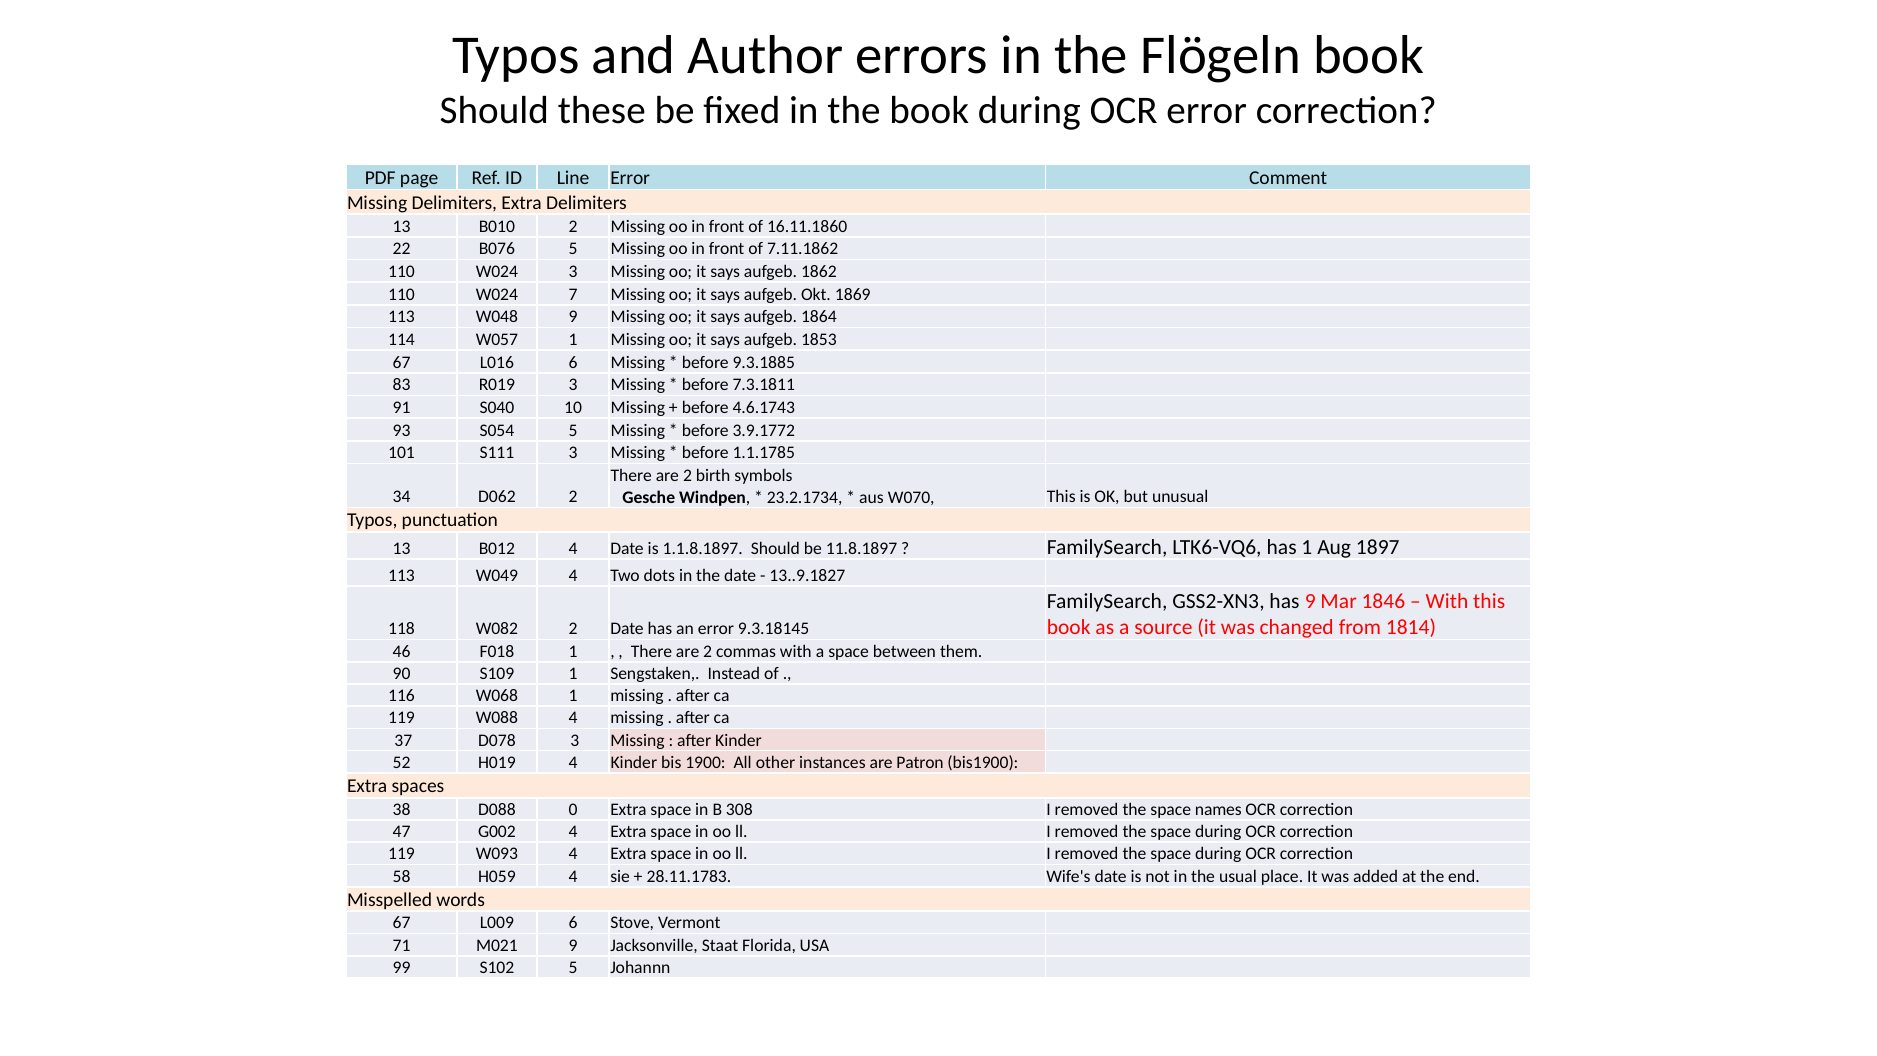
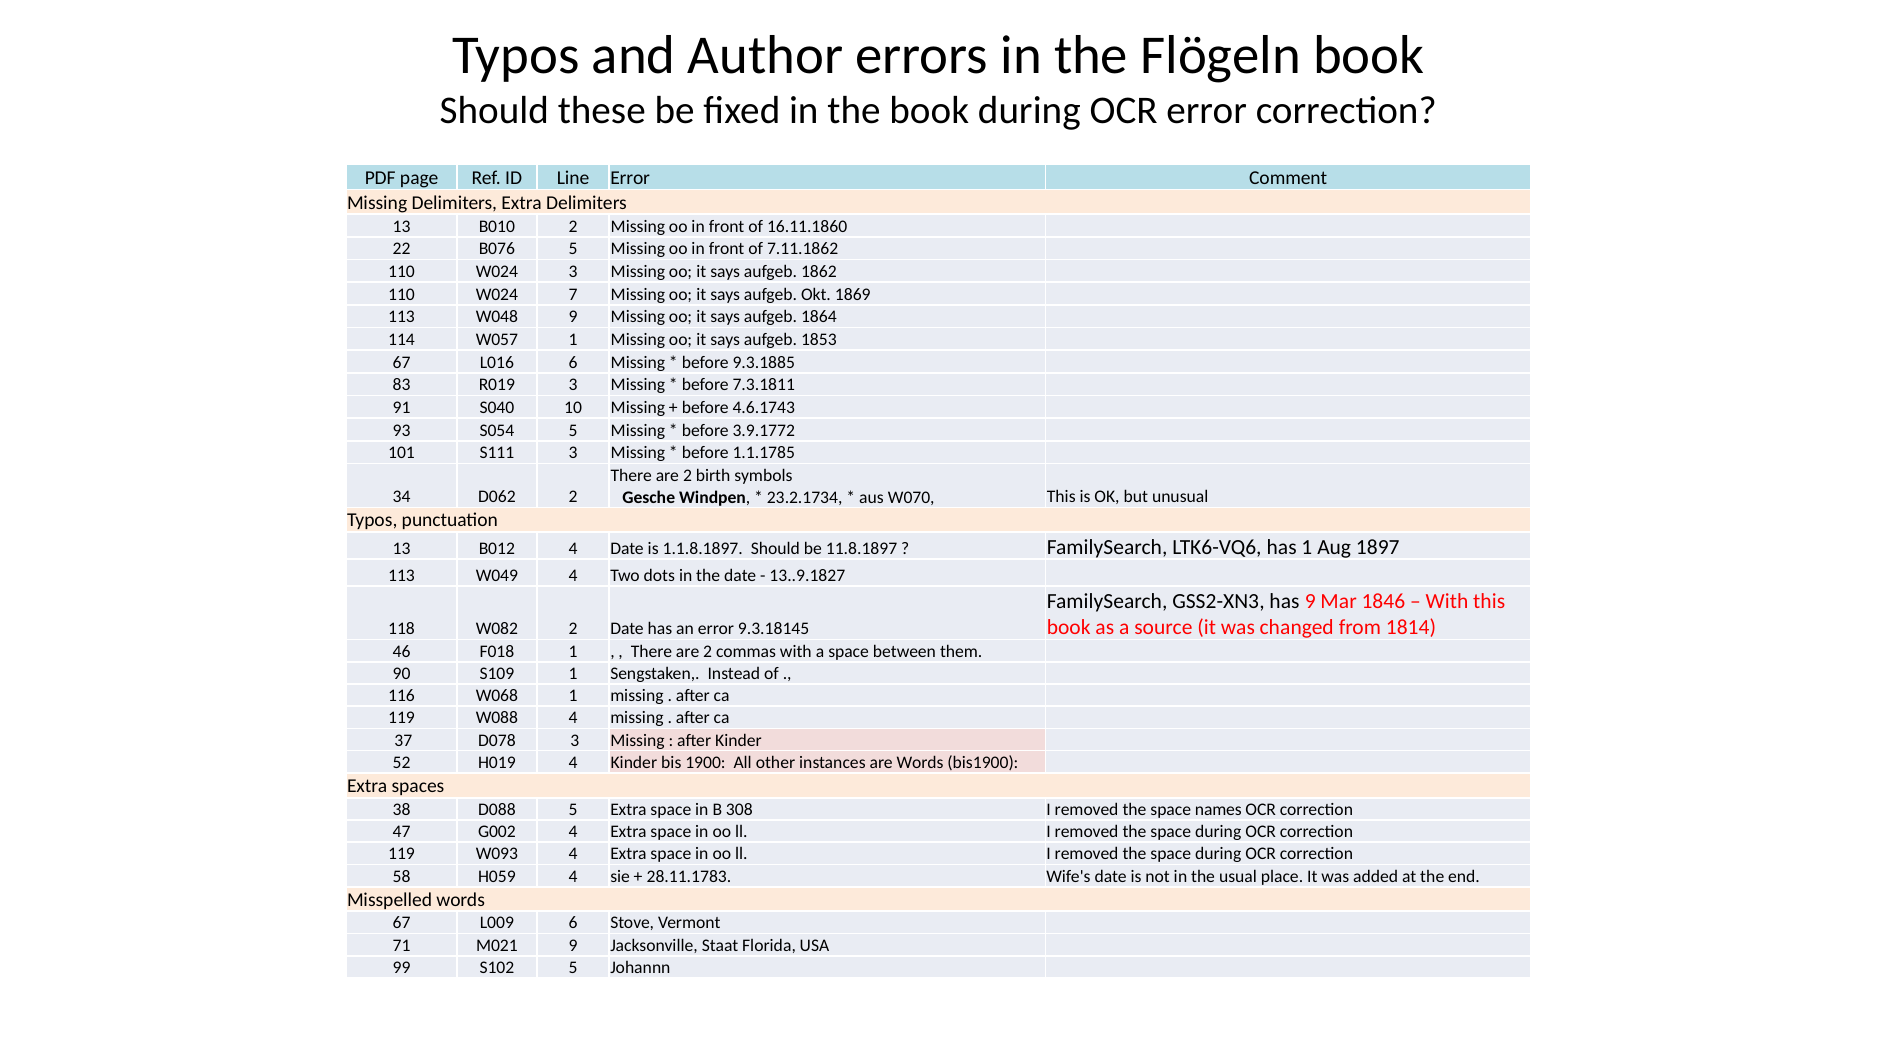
are Patron: Patron -> Words
D088 0: 0 -> 5
